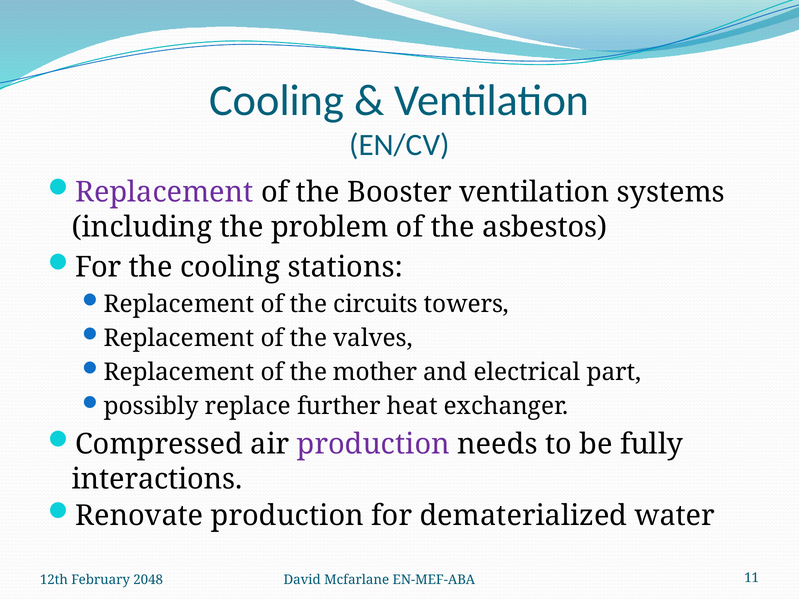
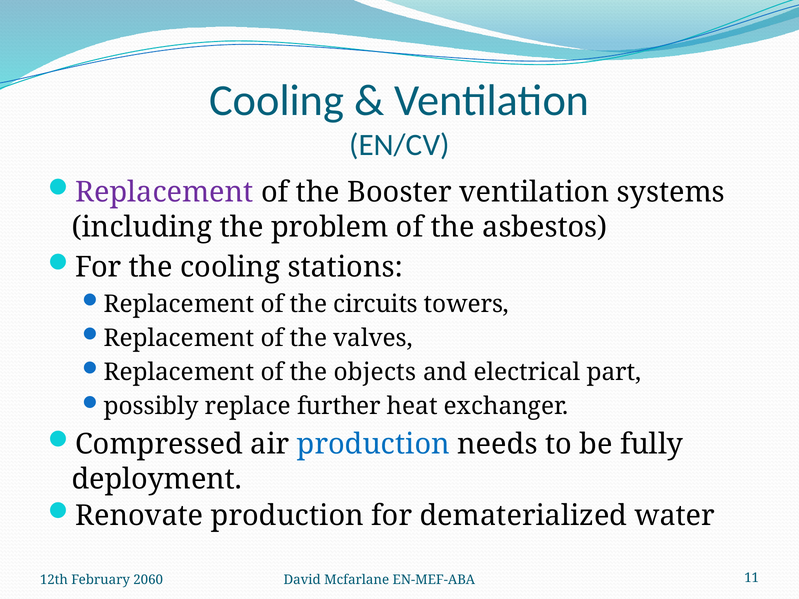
mother: mother -> objects
production at (373, 445) colour: purple -> blue
interactions: interactions -> deployment
2048: 2048 -> 2060
